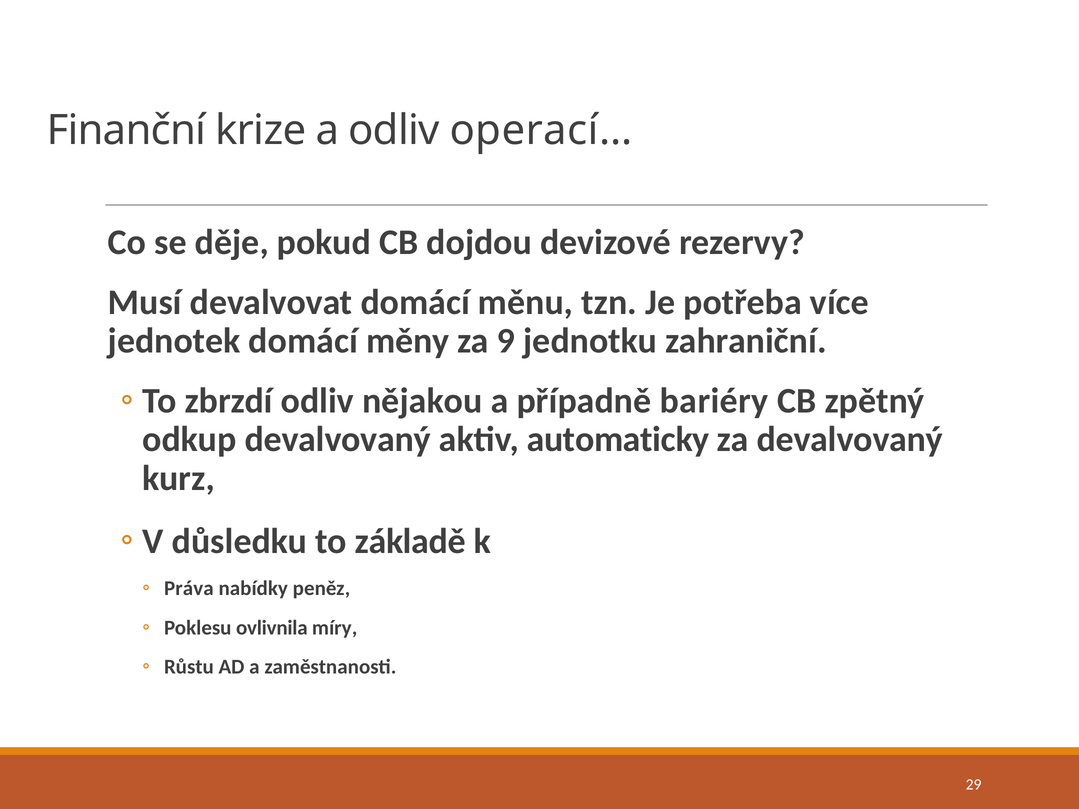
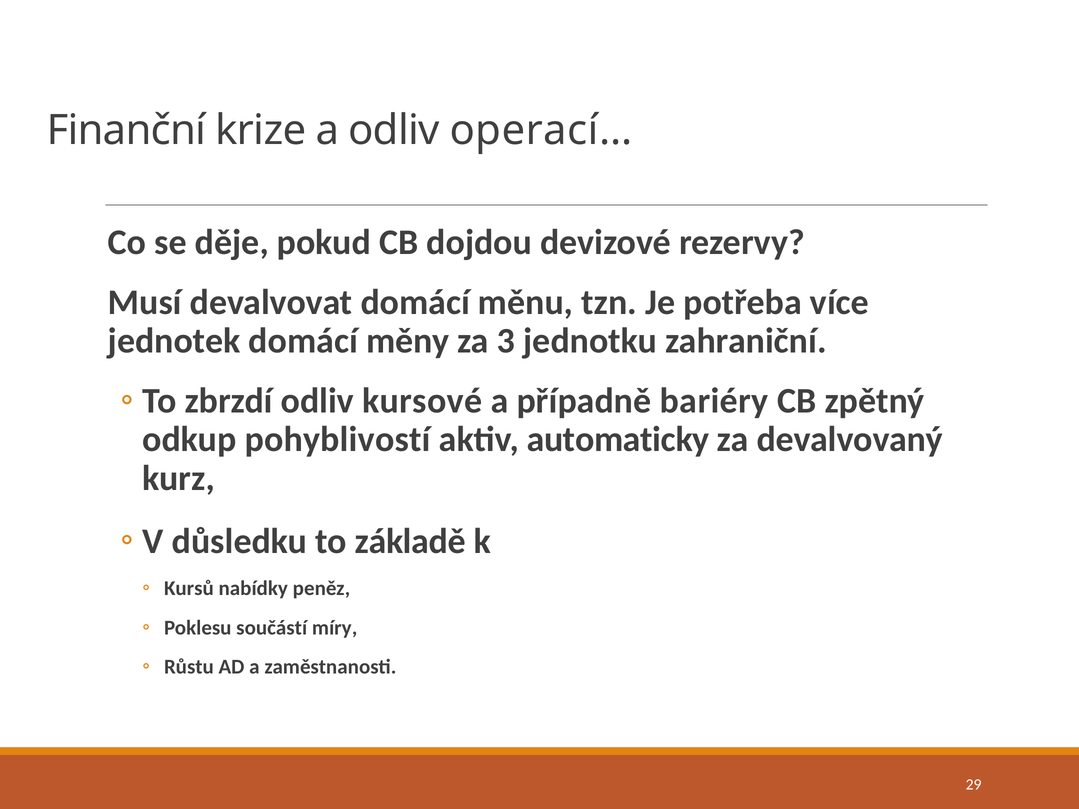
9: 9 -> 3
nějakou: nějakou -> kursové
odkup devalvovaný: devalvovaný -> pohyblivostí
Práva: Práva -> Kursů
ovlivnila: ovlivnila -> součástí
